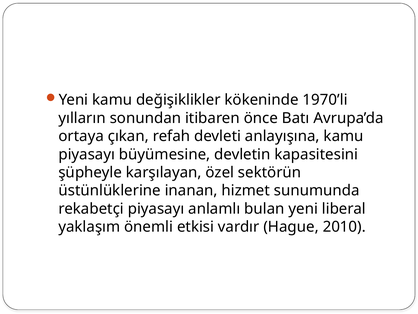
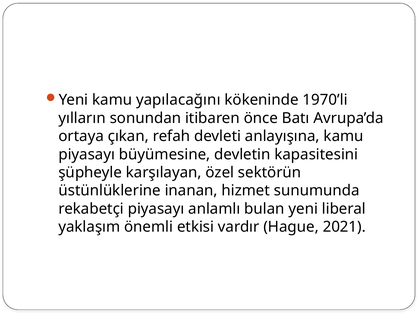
değişiklikler: değişiklikler -> yapılacağını
2010: 2010 -> 2021
